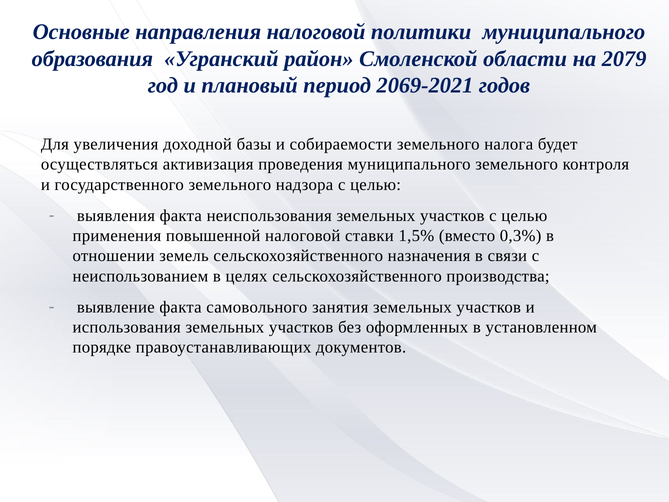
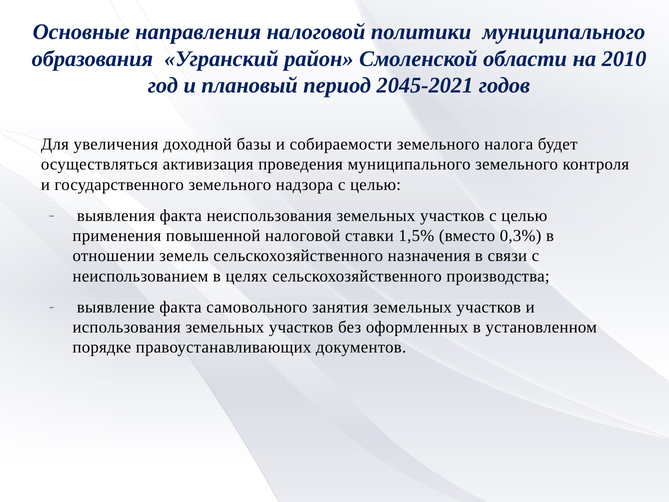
2079: 2079 -> 2010
2069-2021: 2069-2021 -> 2045-2021
